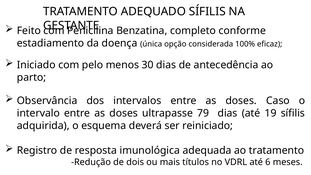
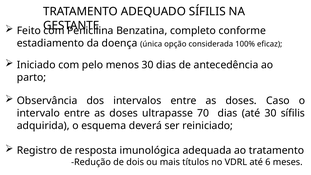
79: 79 -> 70
até 19: 19 -> 30
